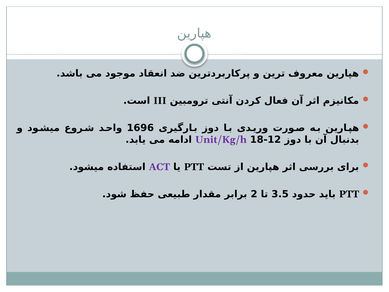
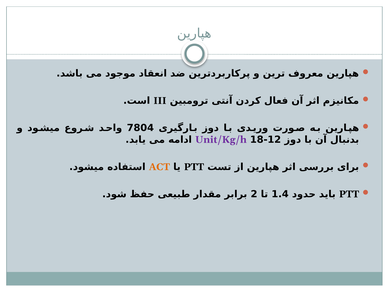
1696: 1696 -> 7804
ACT colour: purple -> orange
3.5: 3.5 -> 1.4
